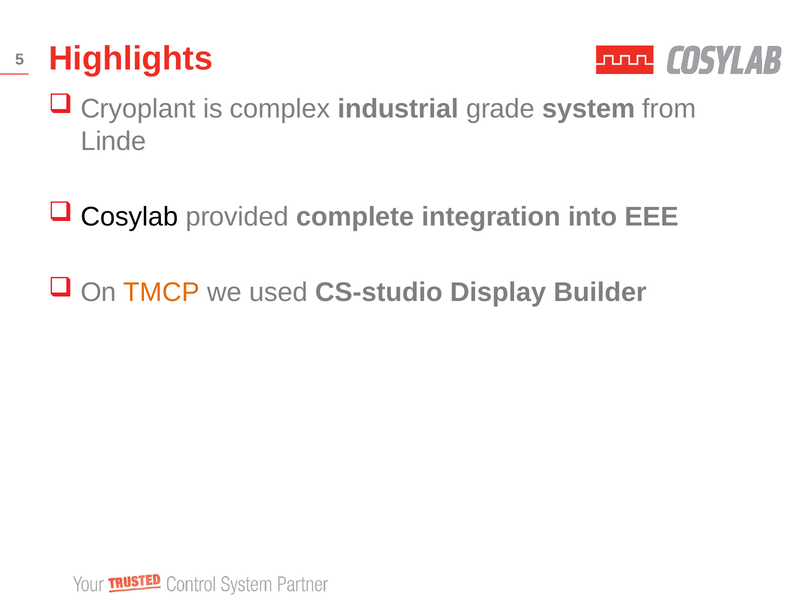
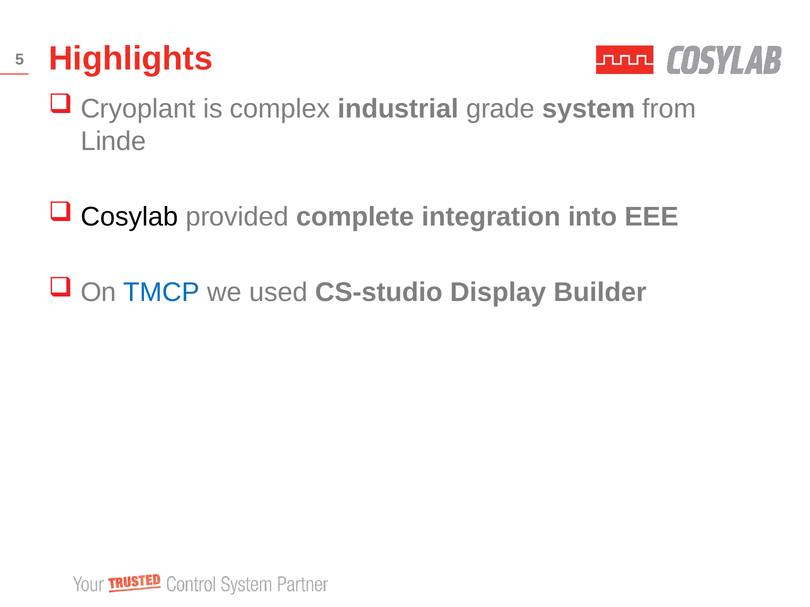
TMCP colour: orange -> blue
